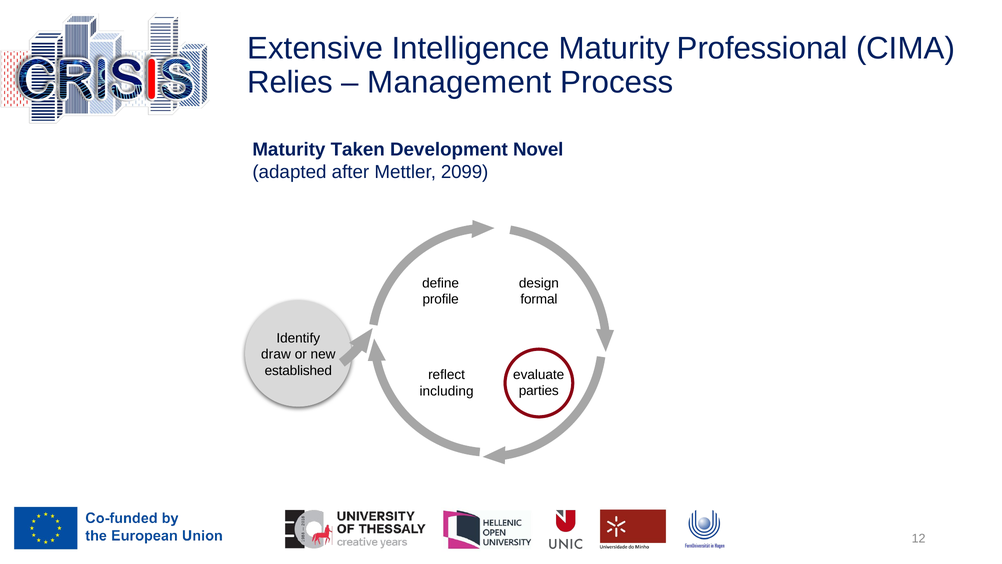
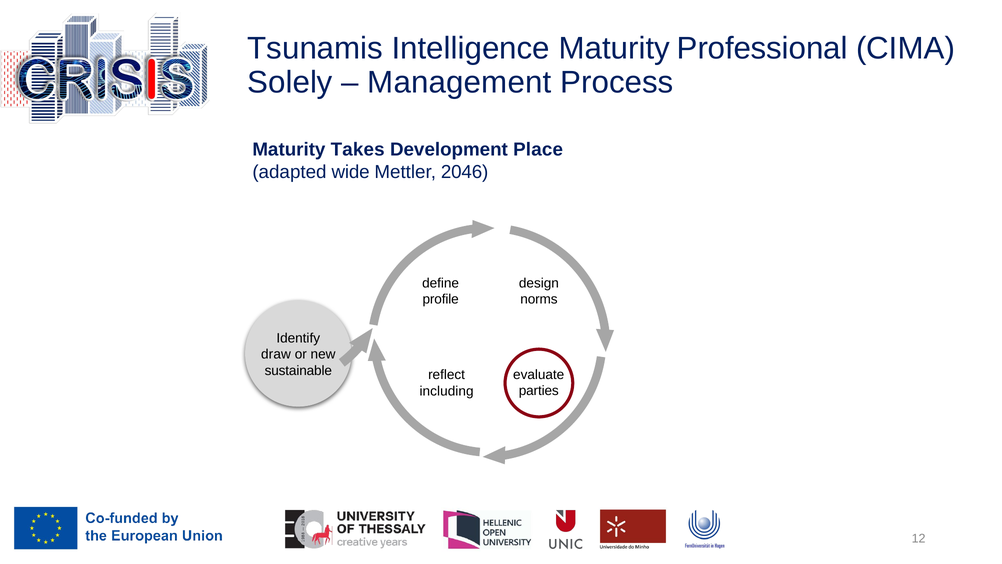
Extensive: Extensive -> Tsunamis
Relies: Relies -> Solely
Taken: Taken -> Takes
Novel: Novel -> Place
after: after -> wide
2099: 2099 -> 2046
formal: formal -> norms
established: established -> sustainable
